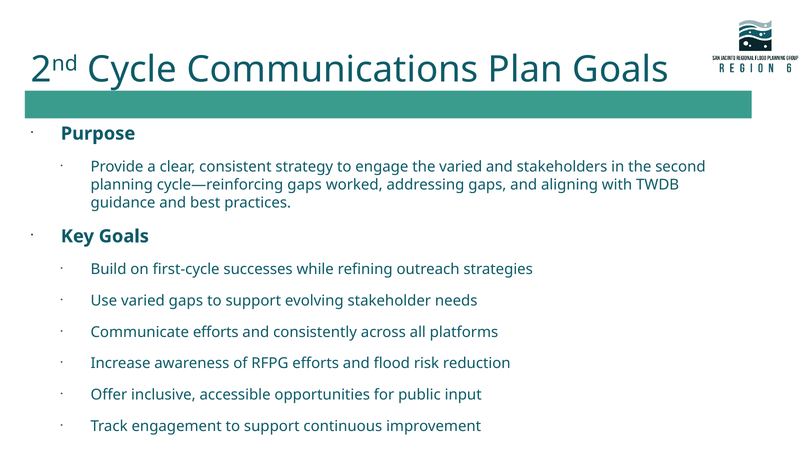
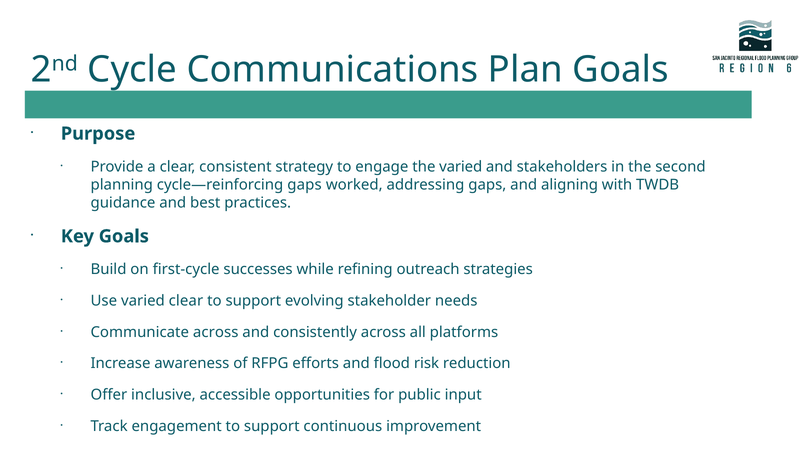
varied gaps: gaps -> clear
Communicate efforts: efforts -> across
